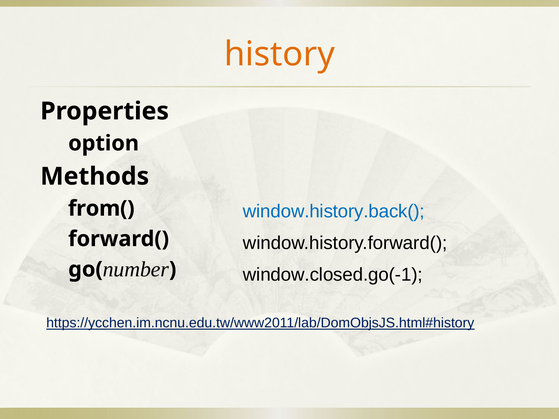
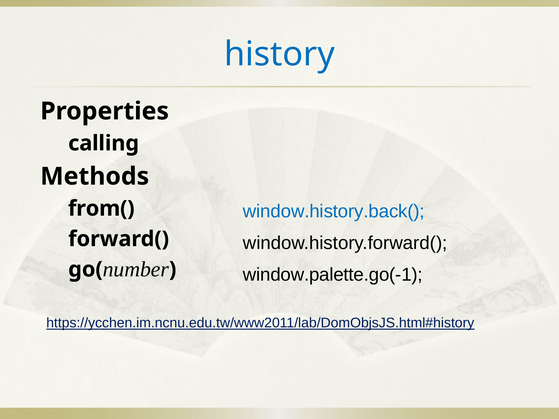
history colour: orange -> blue
option: option -> calling
window.closed.go(-1: window.closed.go(-1 -> window.palette.go(-1
